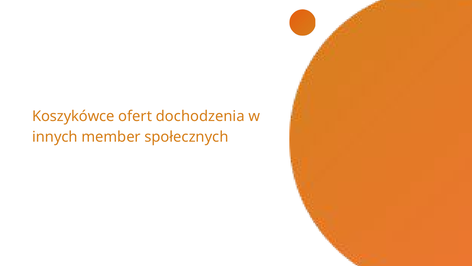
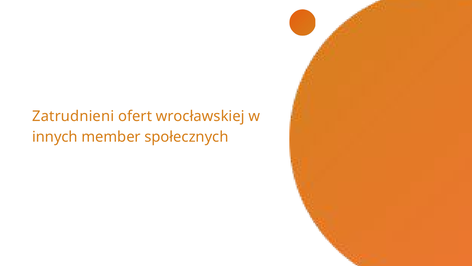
Koszykówce: Koszykówce -> Zatrudnieni
dochodzenia: dochodzenia -> wrocławskiej
